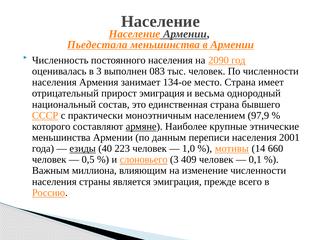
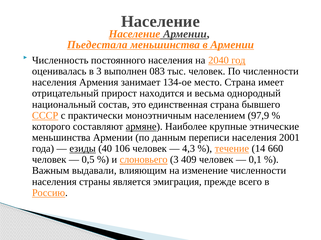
2090: 2090 -> 2040
прирост эмиграция: эмиграция -> находится
223: 223 -> 106
1,0: 1,0 -> 4,3
мотивы: мотивы -> течение
миллиона: миллиона -> выдавали
